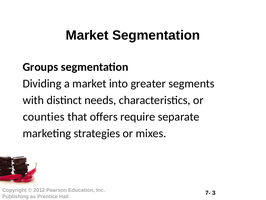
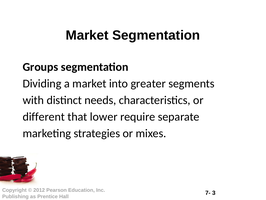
counties: counties -> different
offers: offers -> lower
